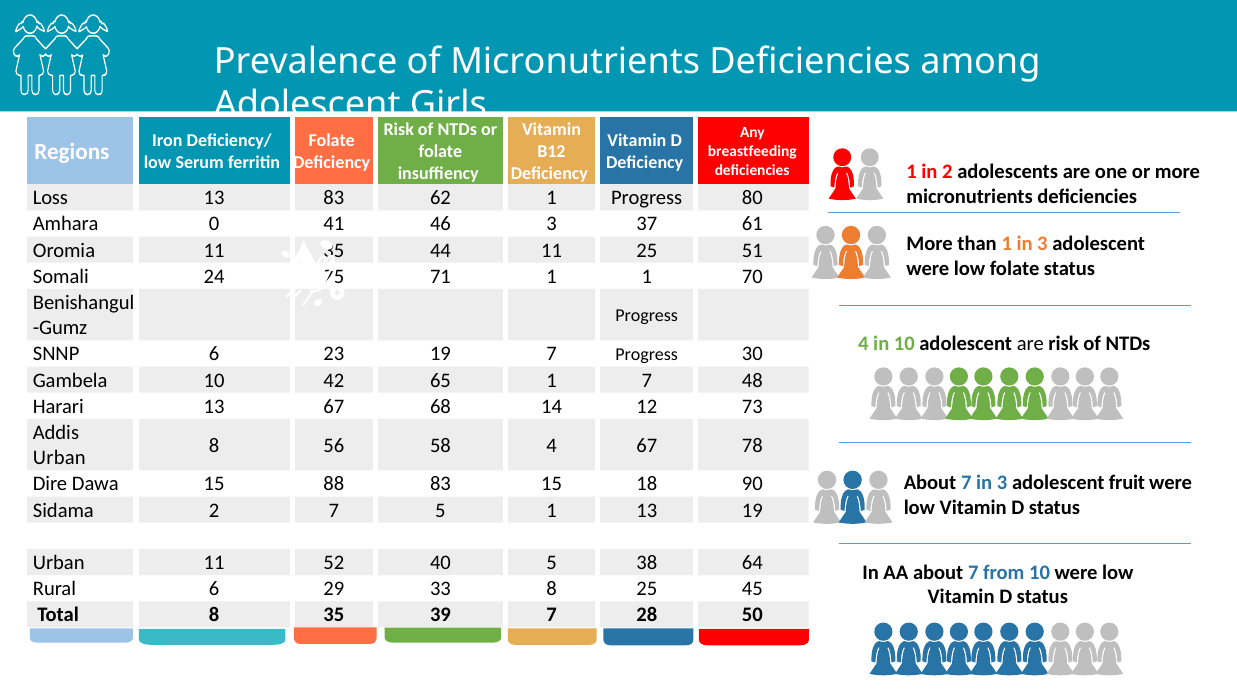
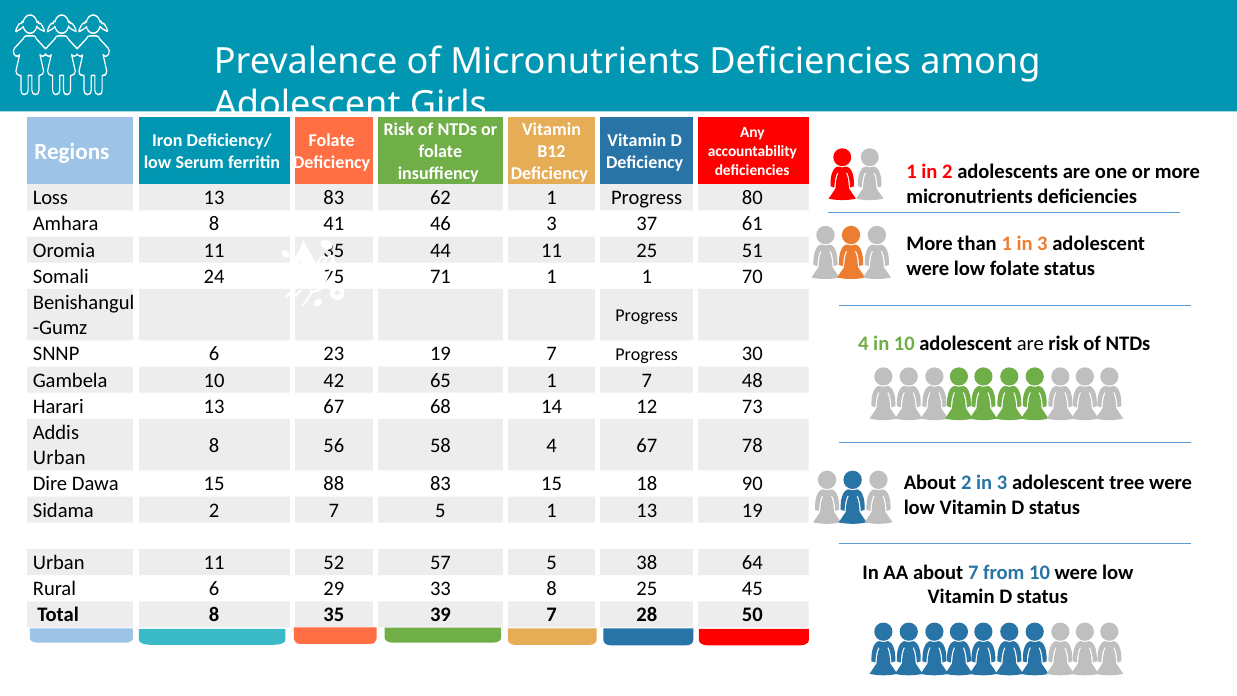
breastfeeding: breastfeeding -> accountability
Amhara 0: 0 -> 8
7 at (966, 483): 7 -> 2
fruit: fruit -> tree
40: 40 -> 57
